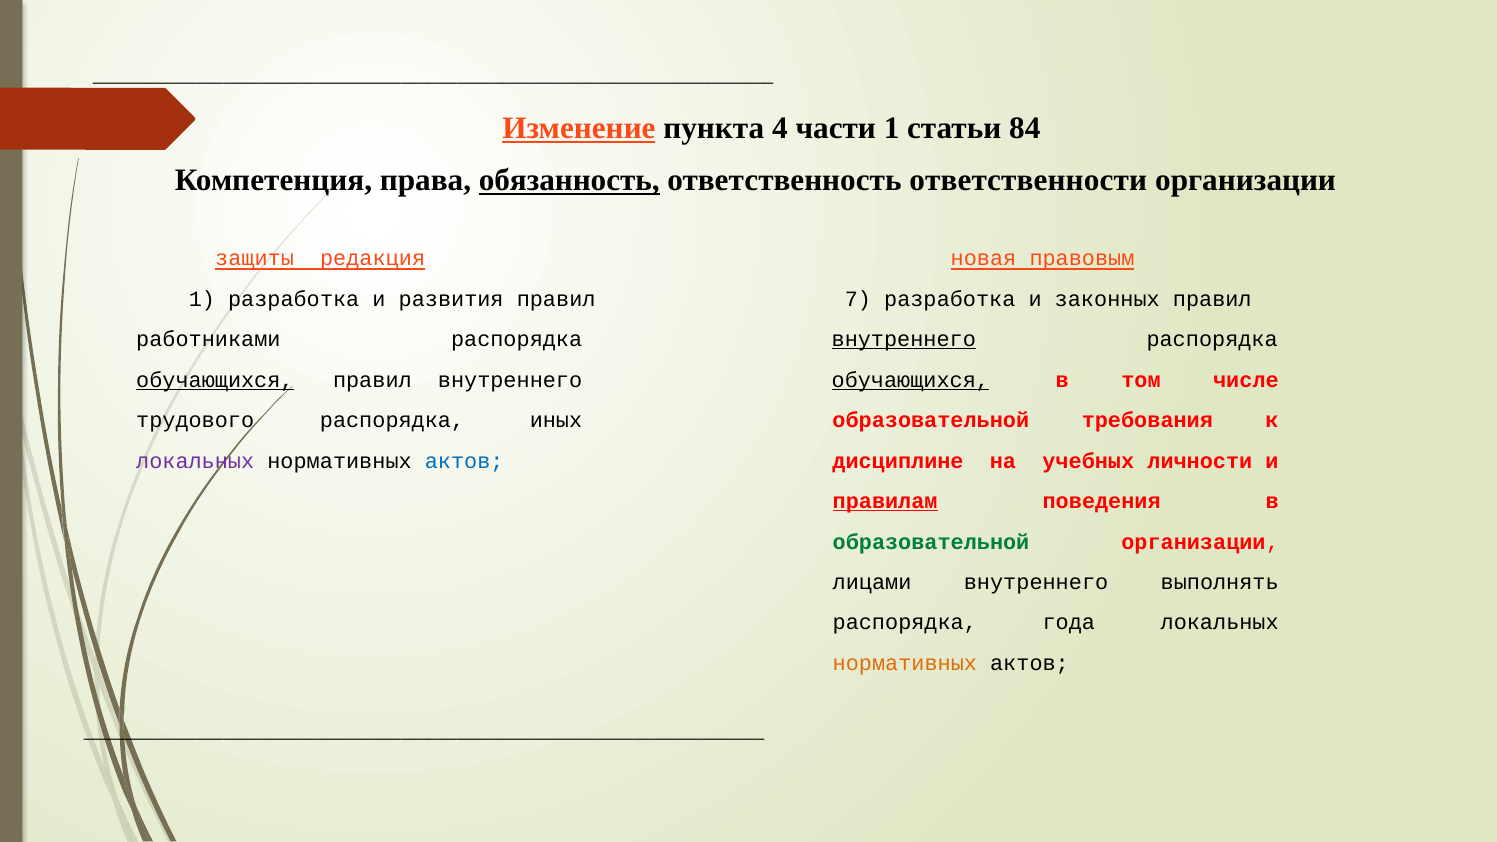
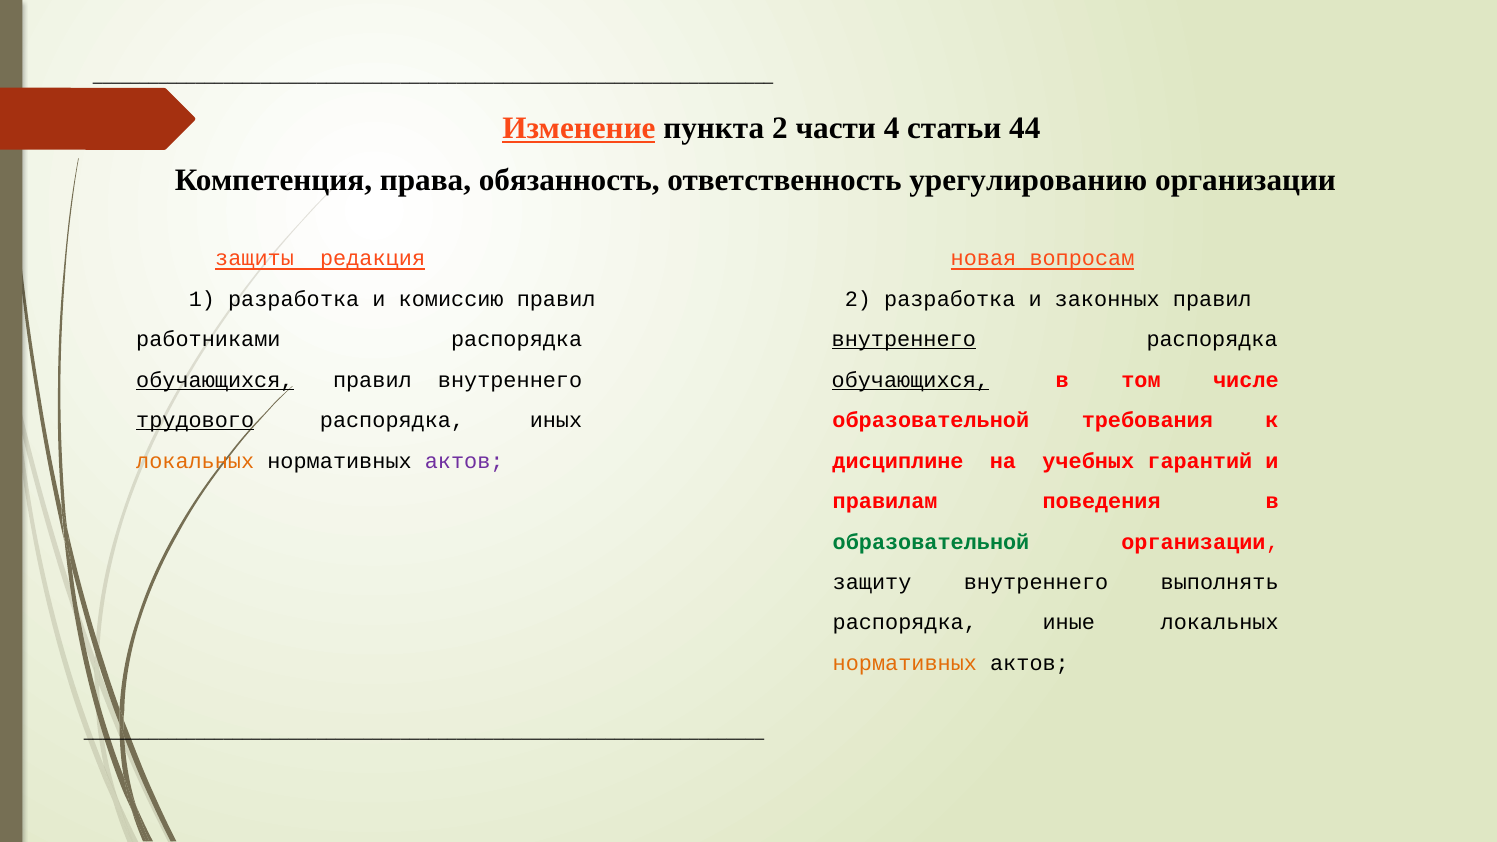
пункта 4: 4 -> 2
части 1: 1 -> 4
84: 84 -> 44
обязанность underline: present -> none
ответственности: ответственности -> урегулированию
правовым: правовым -> вопросам
развития: развития -> комиссию
правил 7: 7 -> 2
трудового underline: none -> present
локальных at (195, 461) colour: purple -> orange
актов at (464, 461) colour: blue -> purple
личности: личности -> гарантий
правилам underline: present -> none
лицами: лицами -> защиту
года: года -> иные
